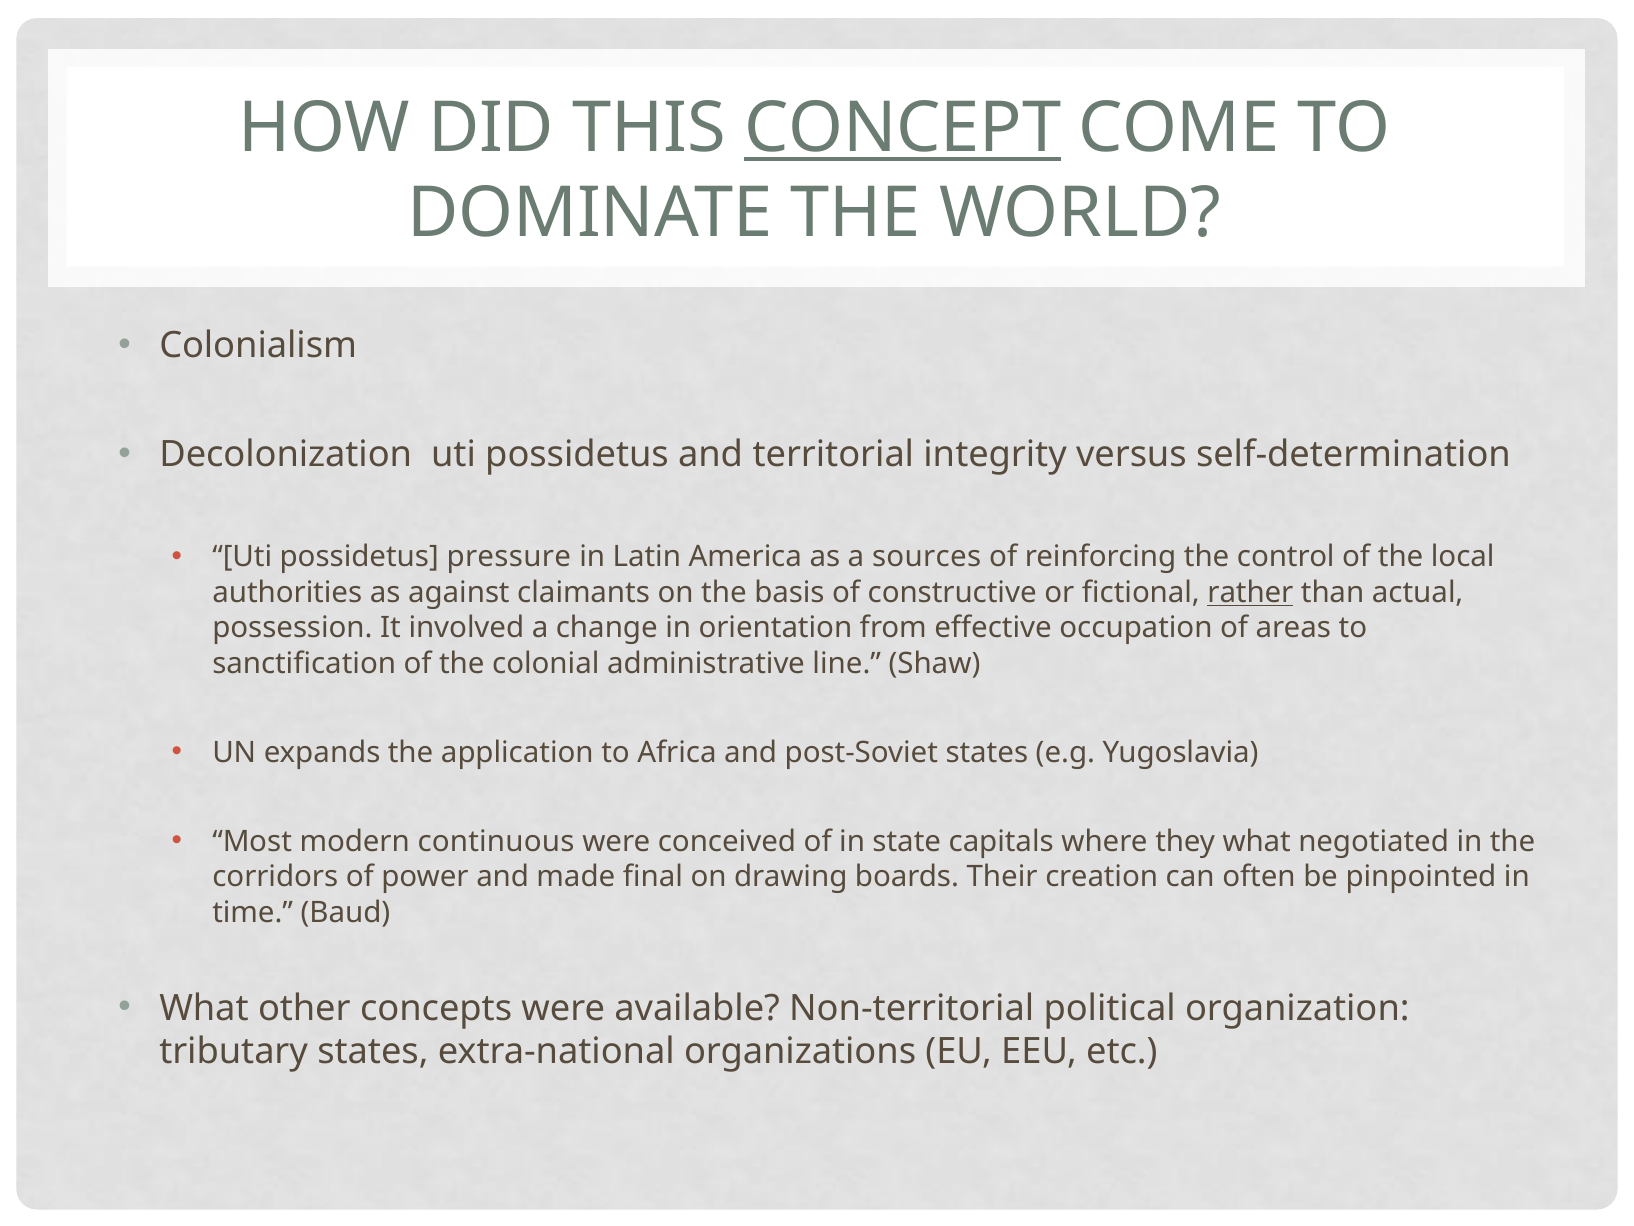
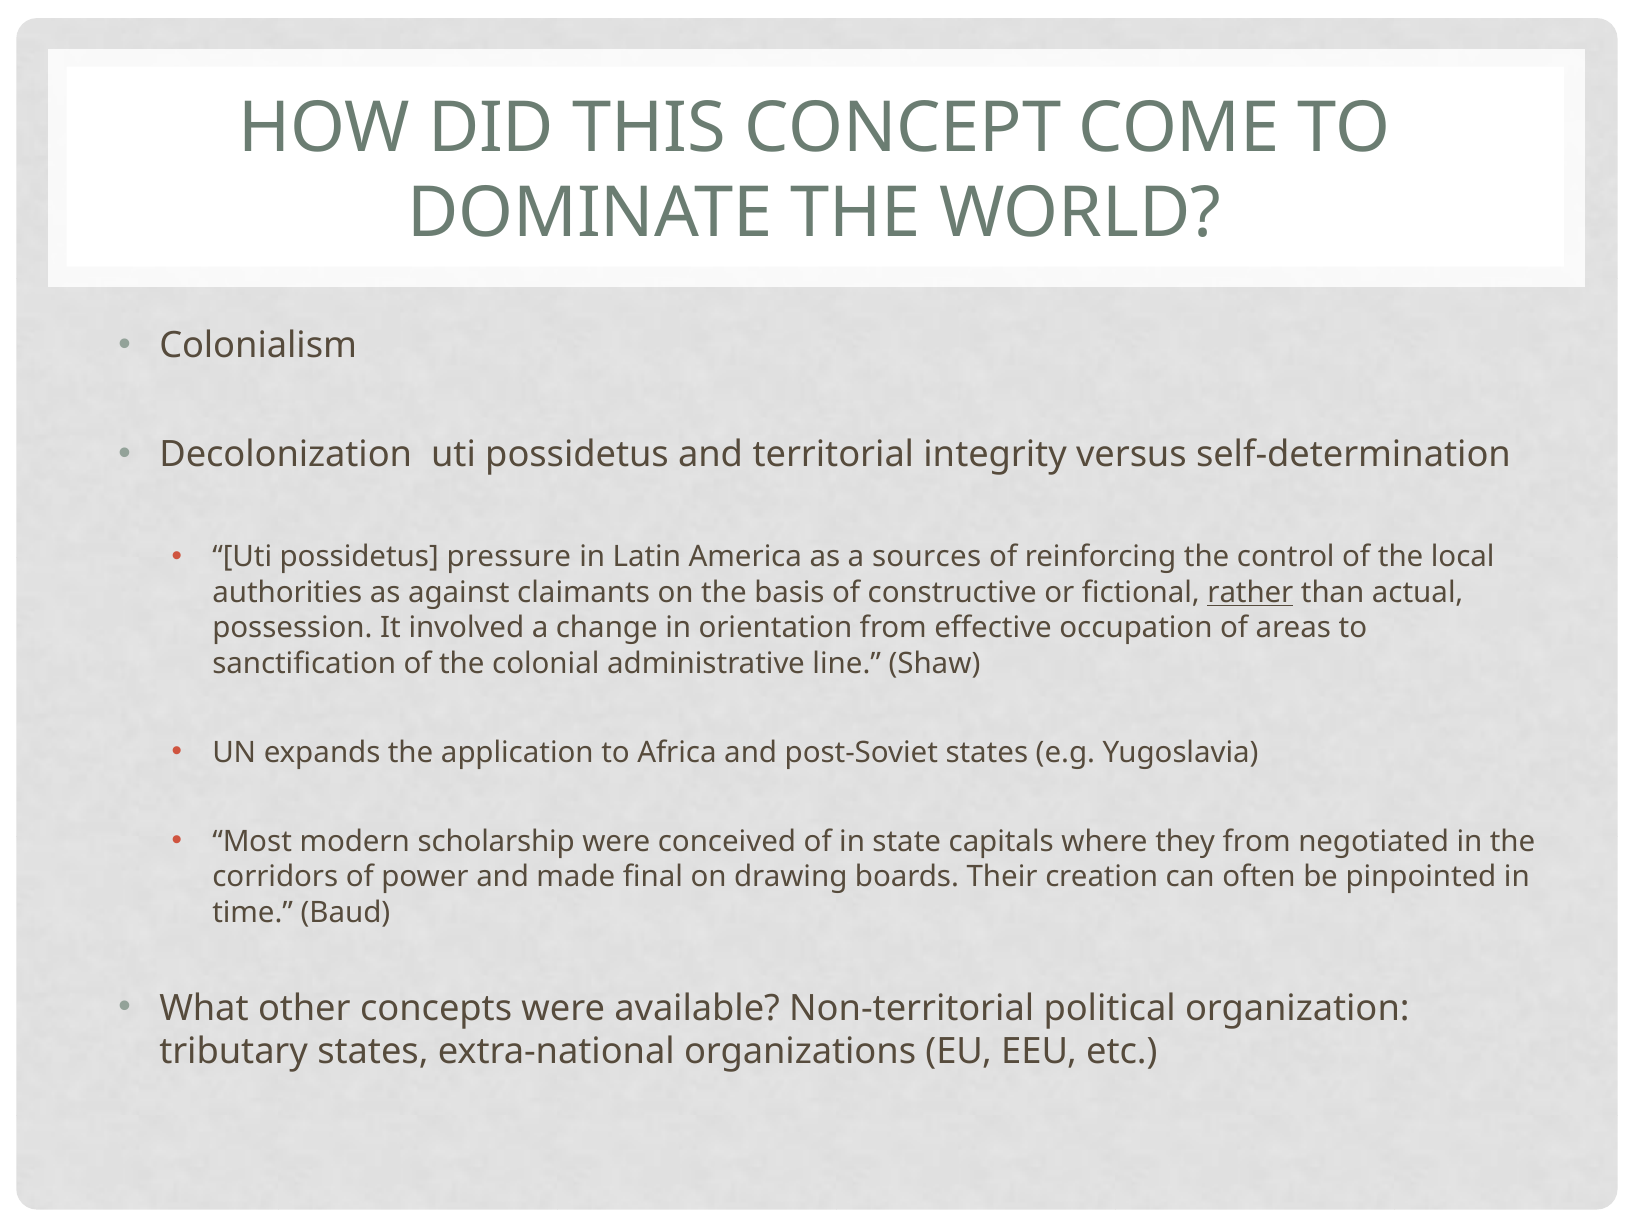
CONCEPT underline: present -> none
continuous: continuous -> scholarship
they what: what -> from
